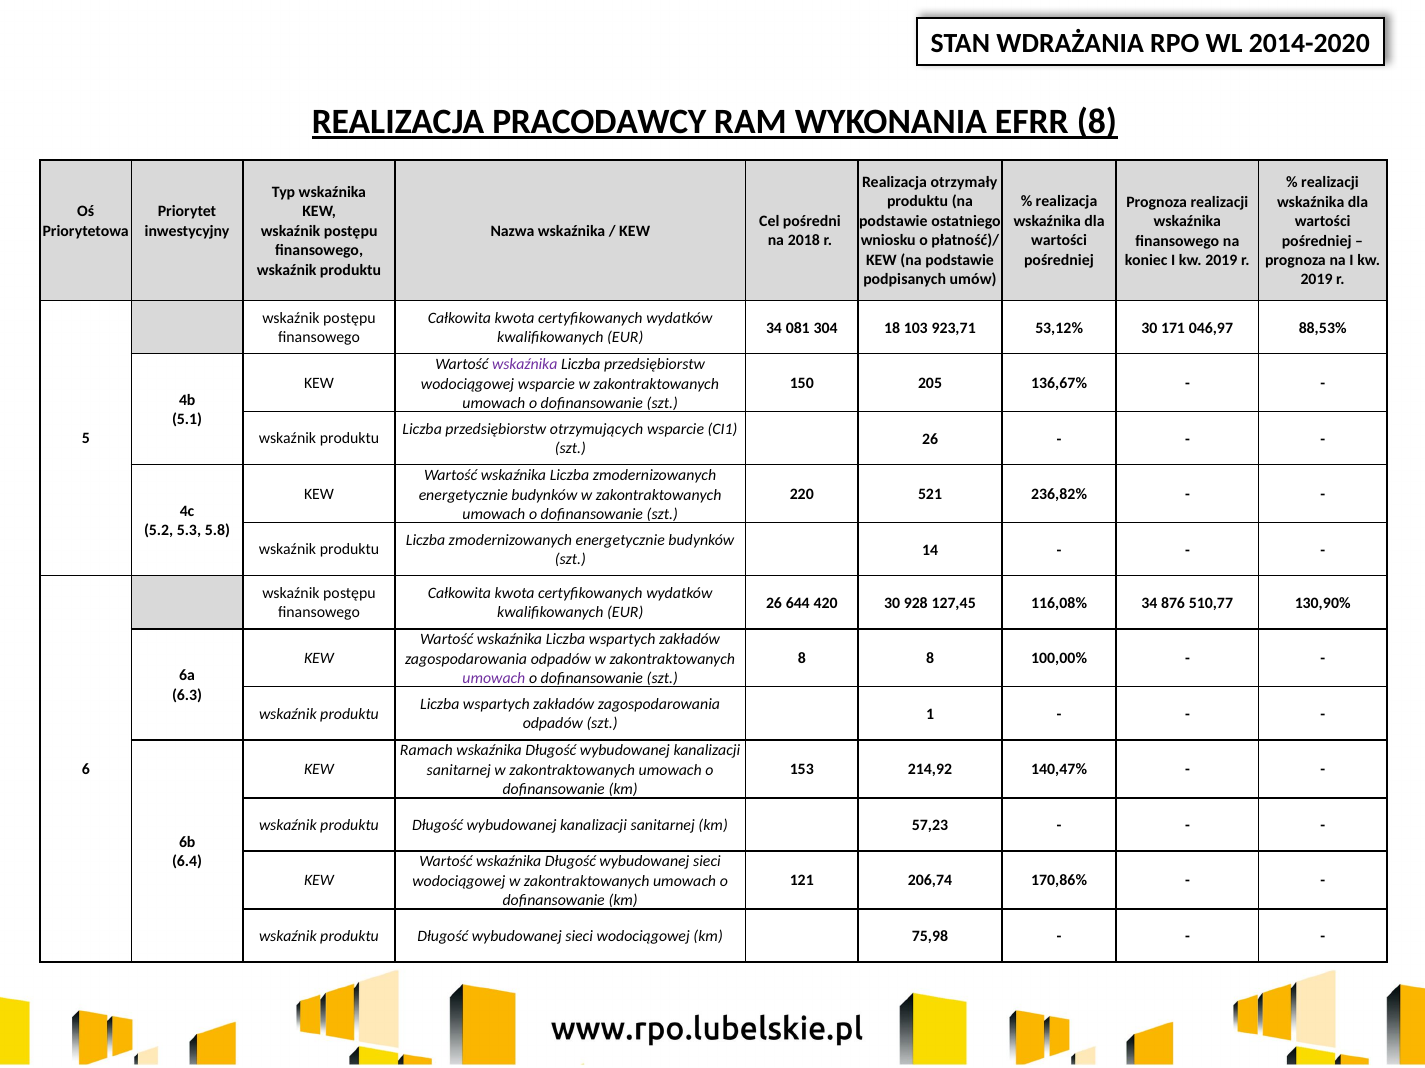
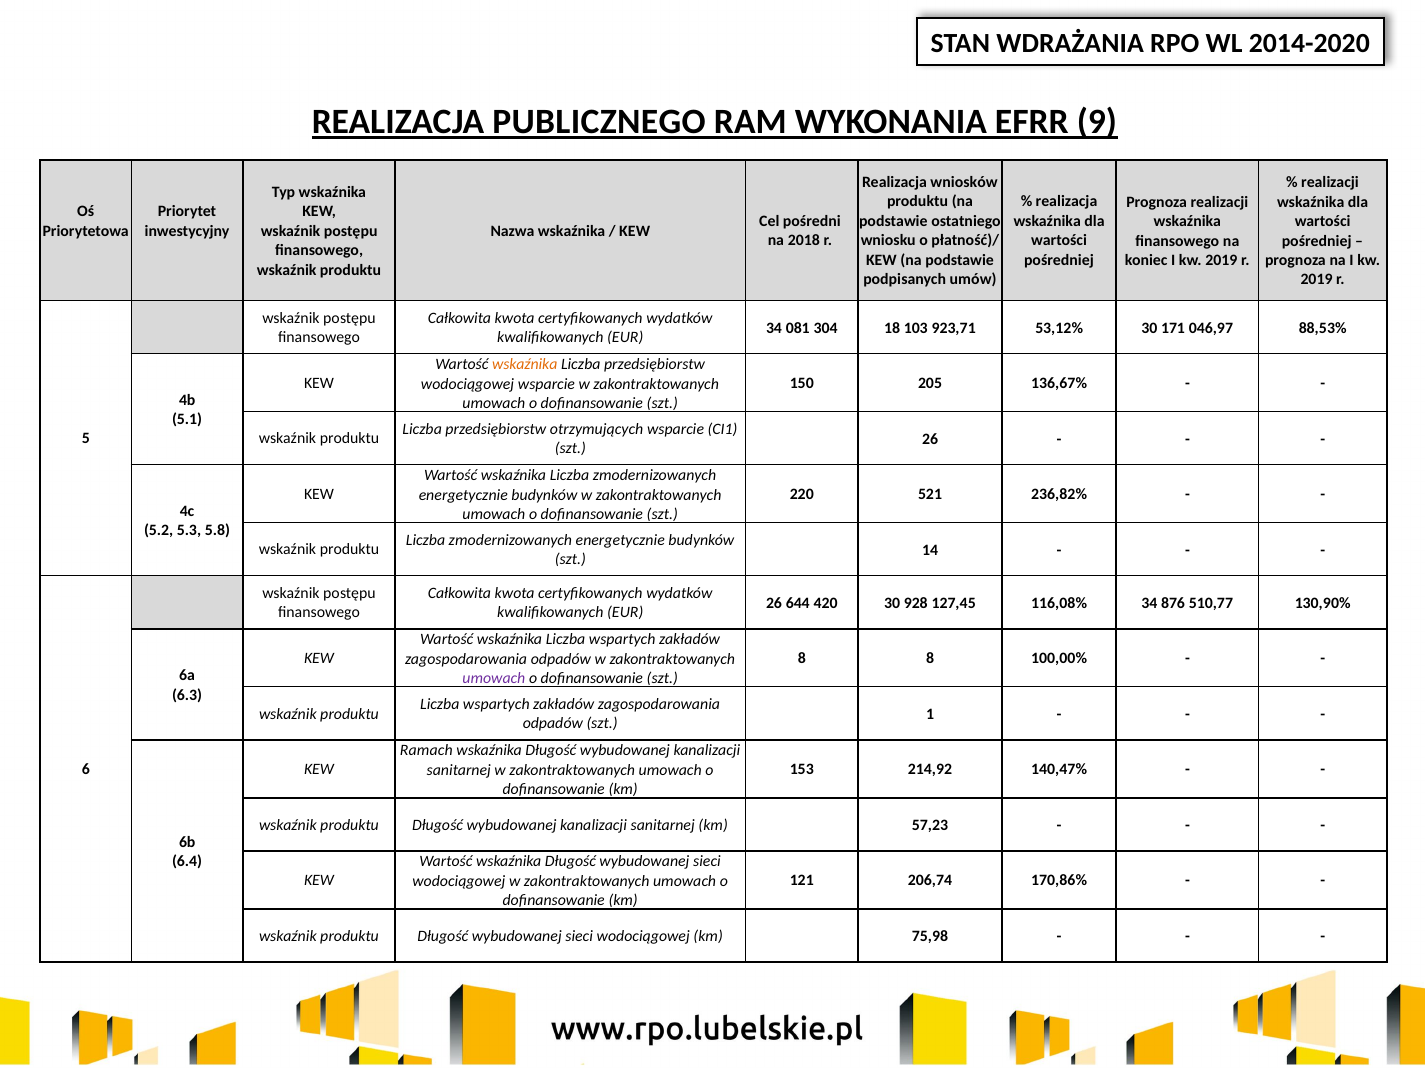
PRACODAWCY: PRACODAWCY -> PUBLICZNEGO
EFRR 8: 8 -> 9
otrzymały: otrzymały -> wniosków
wskaźnika at (525, 365) colour: purple -> orange
